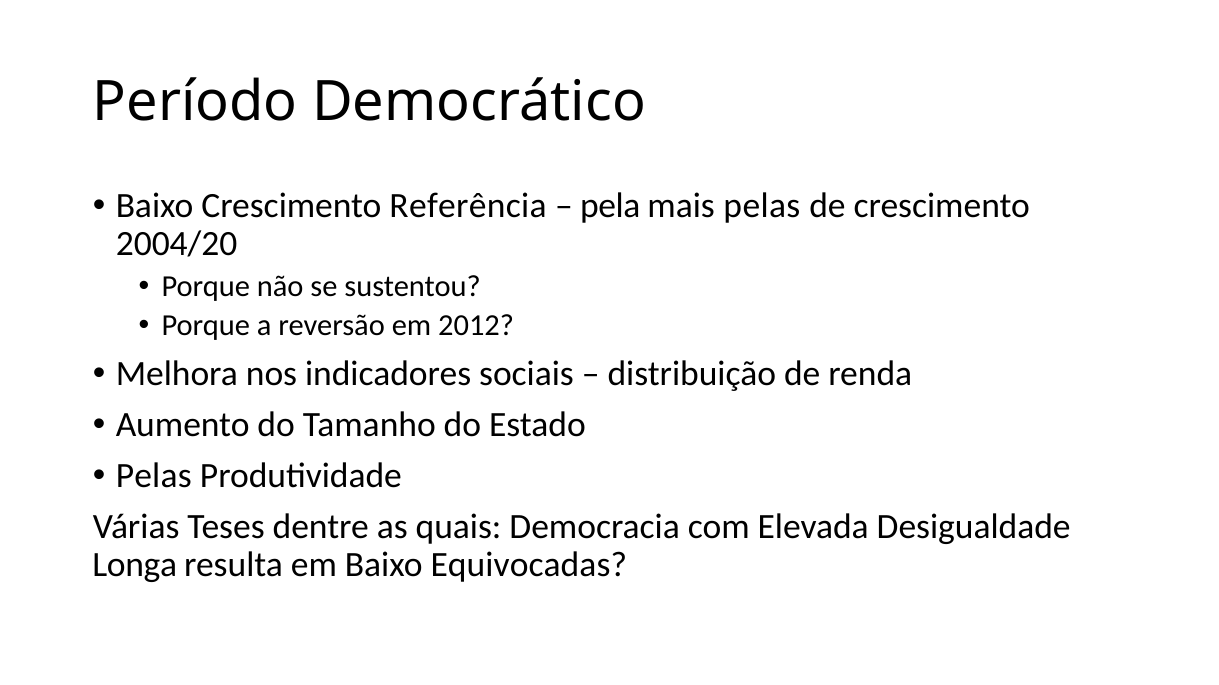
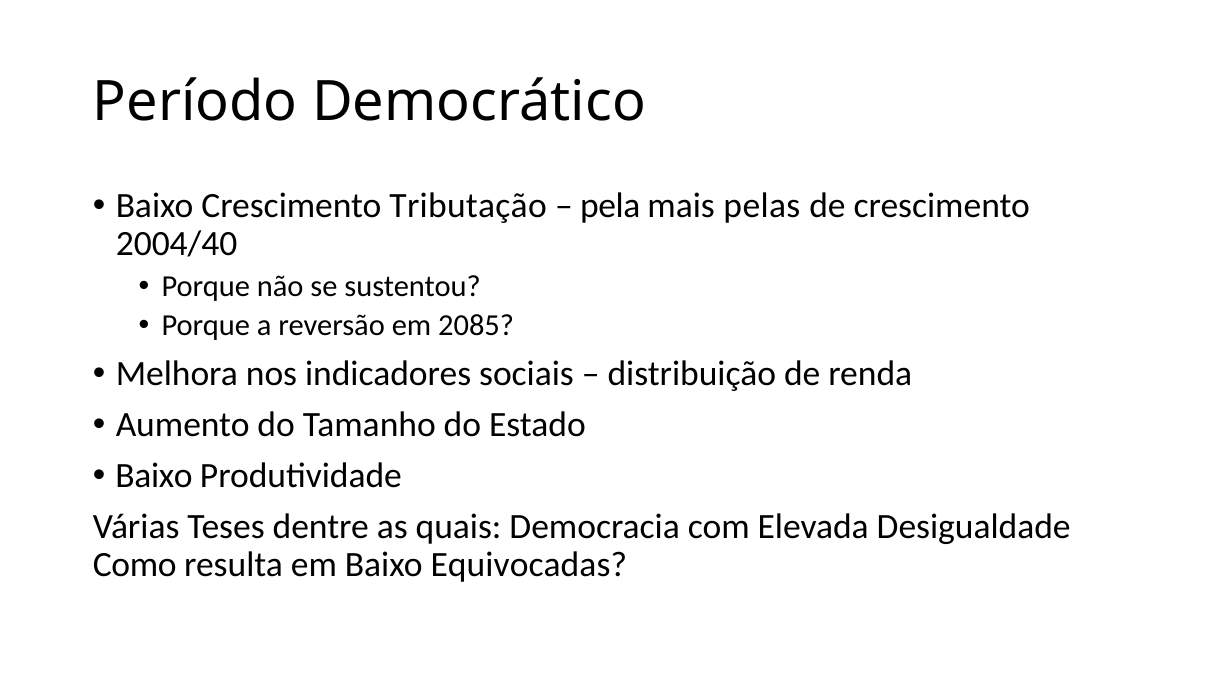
Referência: Referência -> Tributação
2004/20: 2004/20 -> 2004/40
2012: 2012 -> 2085
Pelas at (154, 476): Pelas -> Baixo
Longa: Longa -> Como
